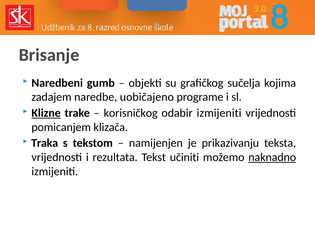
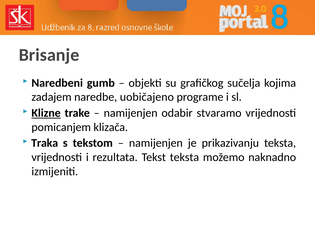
korisničkog at (131, 113): korisničkog -> namijenjen
odabir izmijeniti: izmijeniti -> stvaramo
Tekst učiniti: učiniti -> teksta
naknadno underline: present -> none
